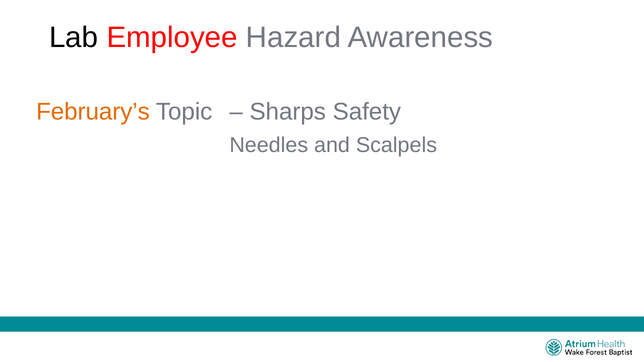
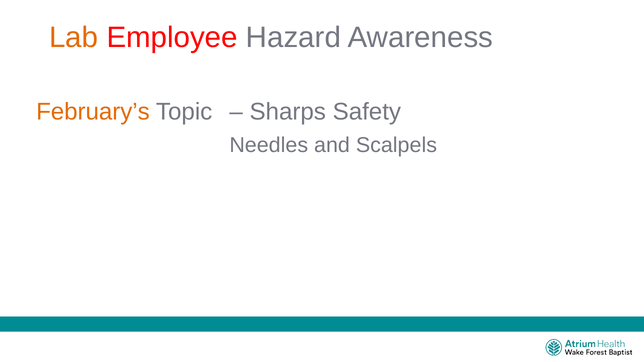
Lab colour: black -> orange
